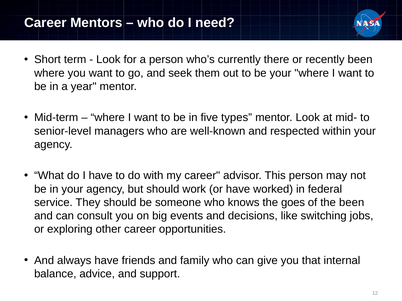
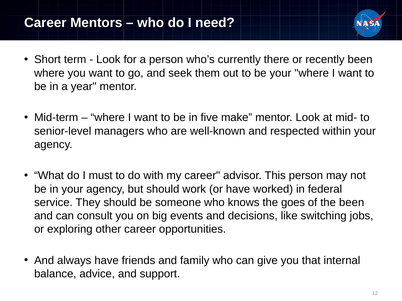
types: types -> make
I have: have -> must
